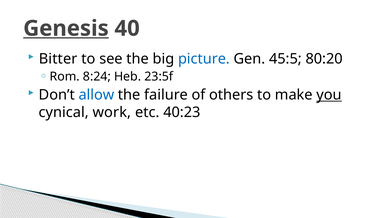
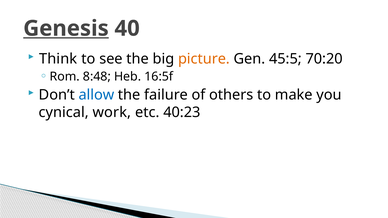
Bitter: Bitter -> Think
picture colour: blue -> orange
80:20: 80:20 -> 70:20
8:24: 8:24 -> 8:48
23:5f: 23:5f -> 16:5f
you underline: present -> none
